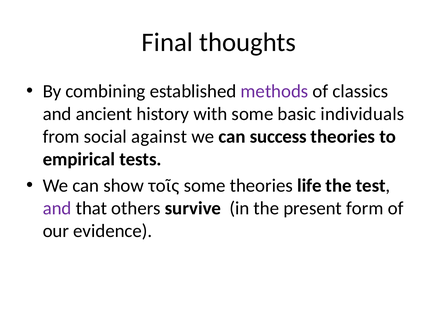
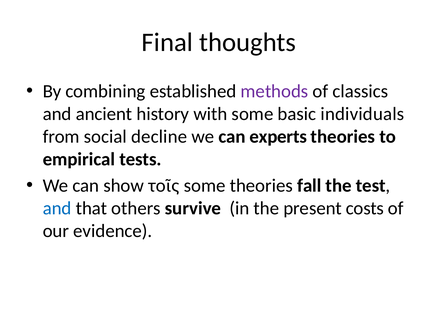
against: against -> decline
success: success -> experts
life: life -> fall
and at (57, 209) colour: purple -> blue
form: form -> costs
